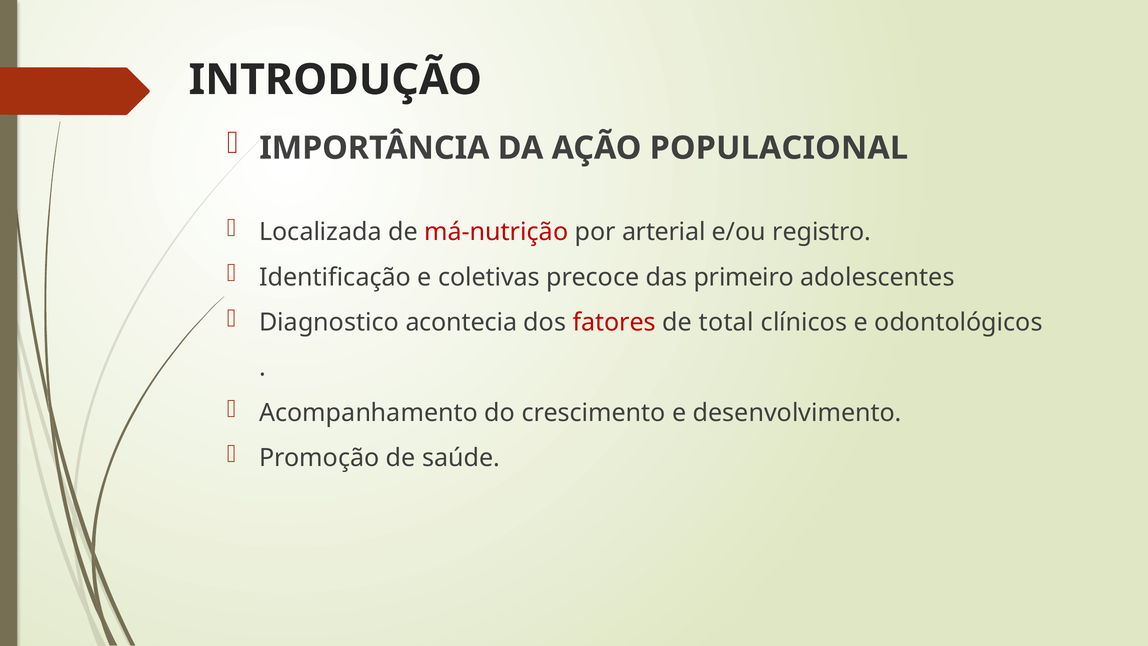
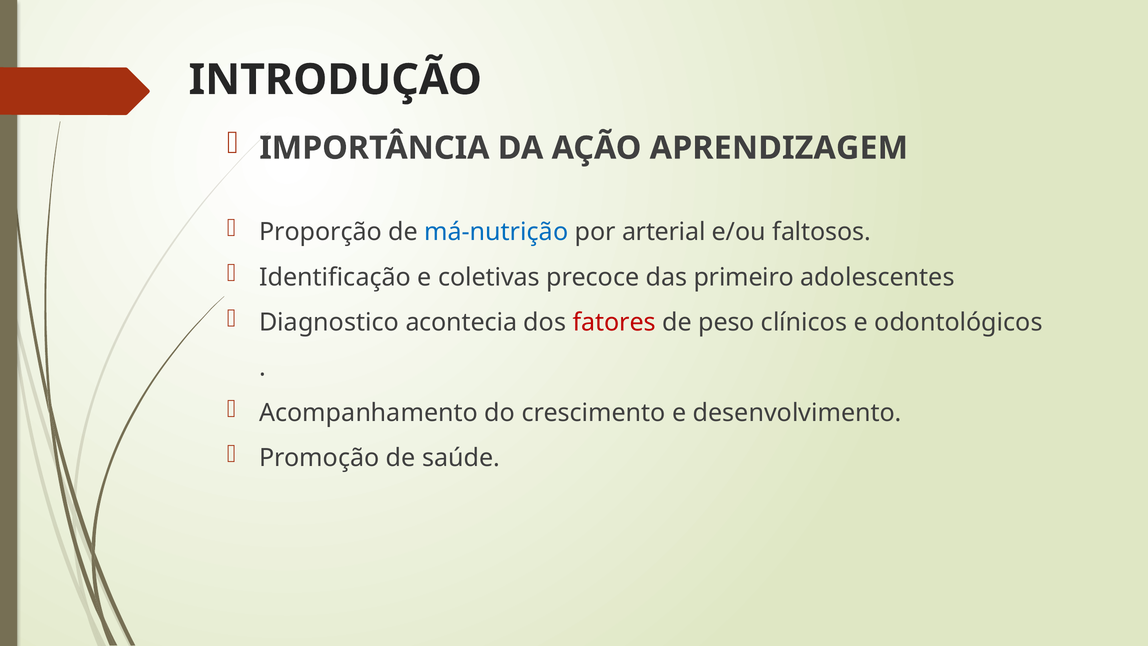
POPULACIONAL: POPULACIONAL -> APRENDIZAGEM
Localizada: Localizada -> Proporção
má-nutrição colour: red -> blue
registro: registro -> faltosos
total: total -> peso
